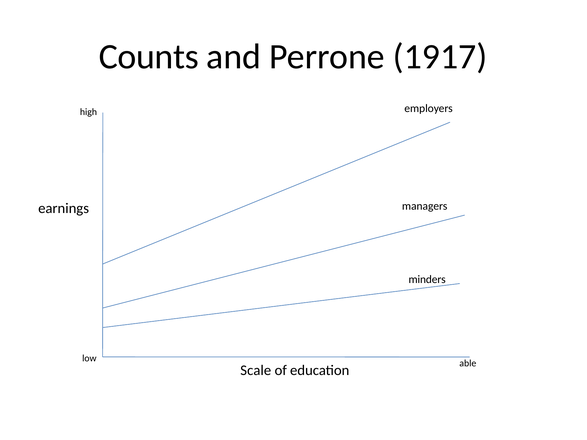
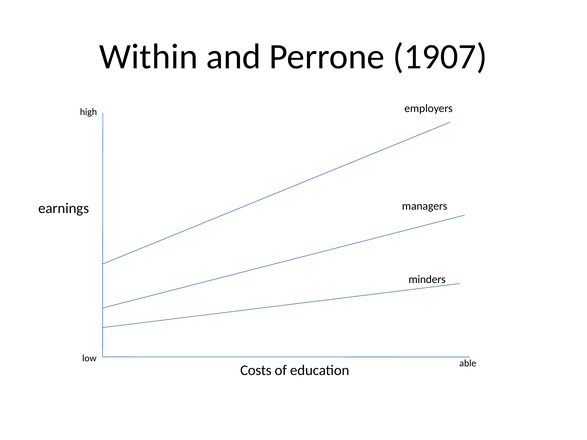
Counts: Counts -> Within
1917: 1917 -> 1907
Scale: Scale -> Costs
